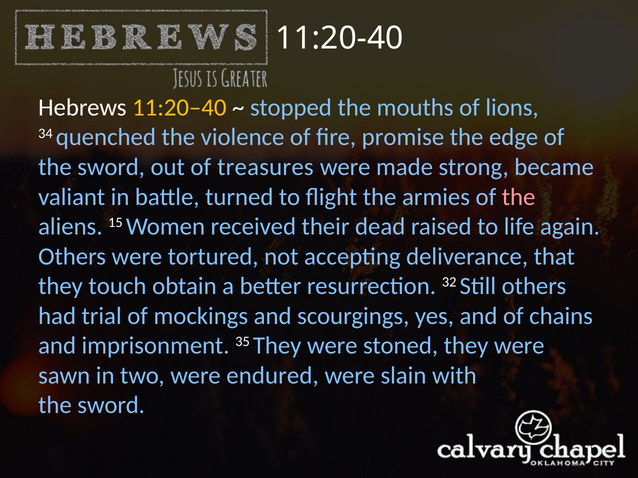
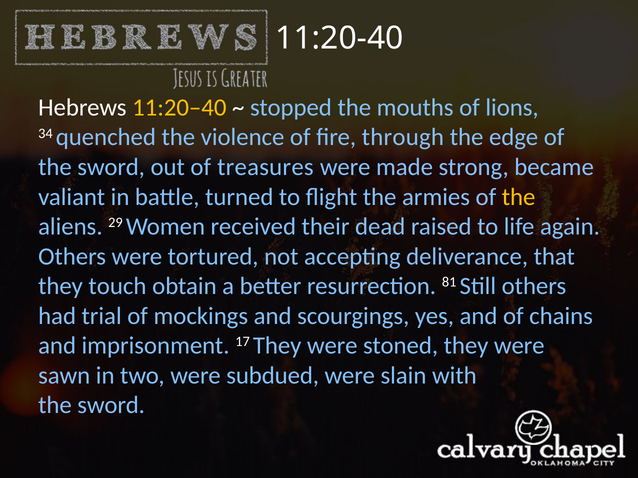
promise: promise -> through
the at (519, 197) colour: pink -> yellow
15: 15 -> 29
32: 32 -> 81
35: 35 -> 17
endured: endured -> subdued
